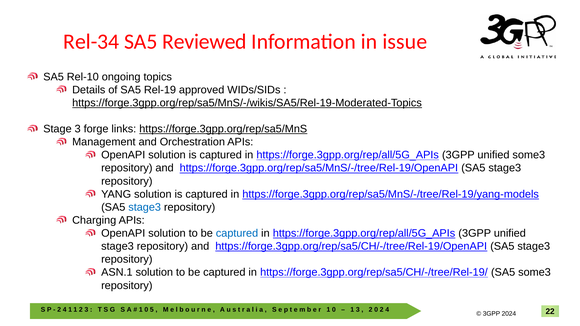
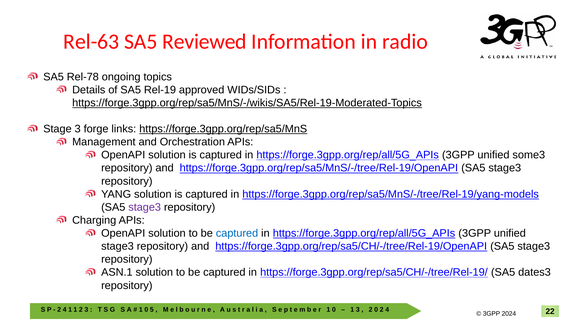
Rel-34: Rel-34 -> Rel-63
issue: issue -> radio
Rel-10: Rel-10 -> Rel-78
stage3 at (145, 207) colour: blue -> purple
SA5 some3: some3 -> dates3
